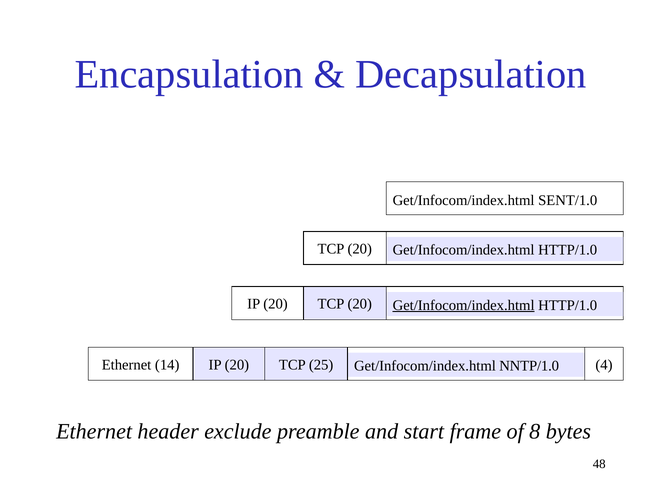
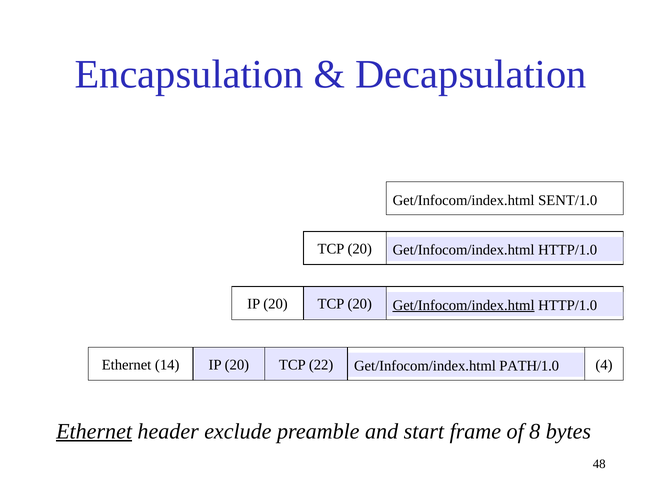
25: 25 -> 22
NNTP/1.0: NNTP/1.0 -> PATH/1.0
Ethernet at (94, 432) underline: none -> present
